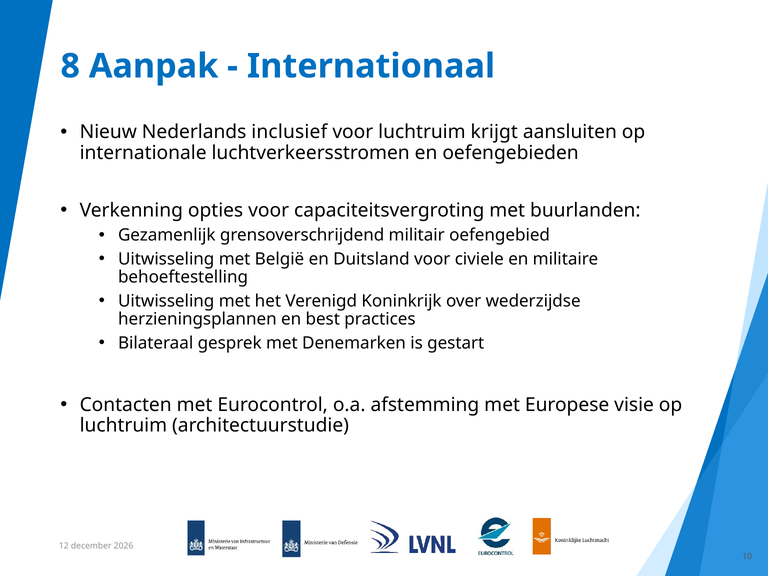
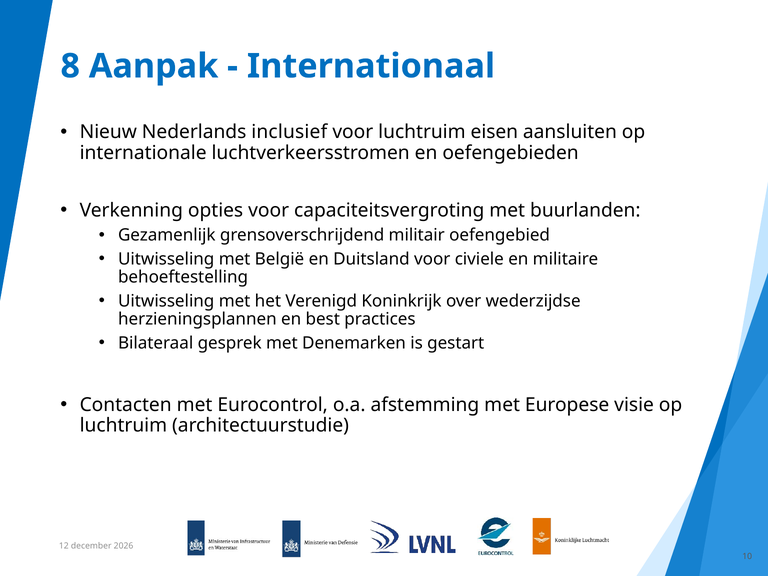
krijgt: krijgt -> eisen
